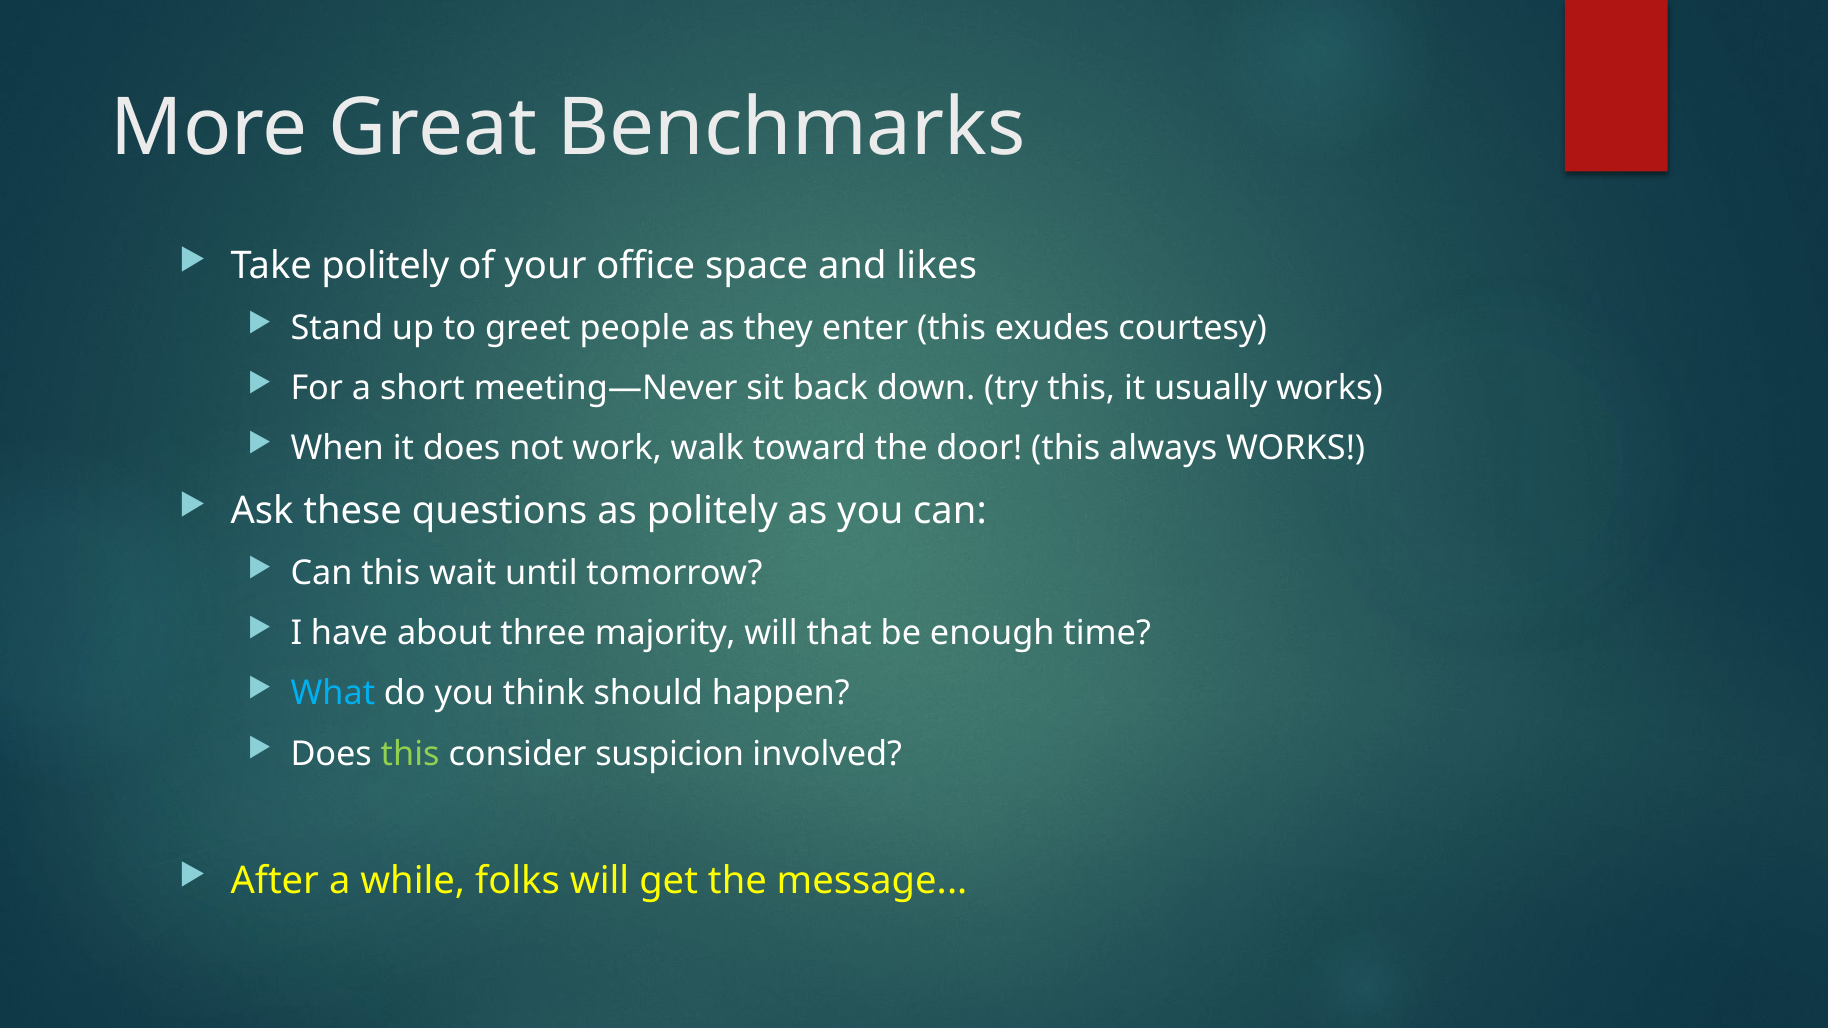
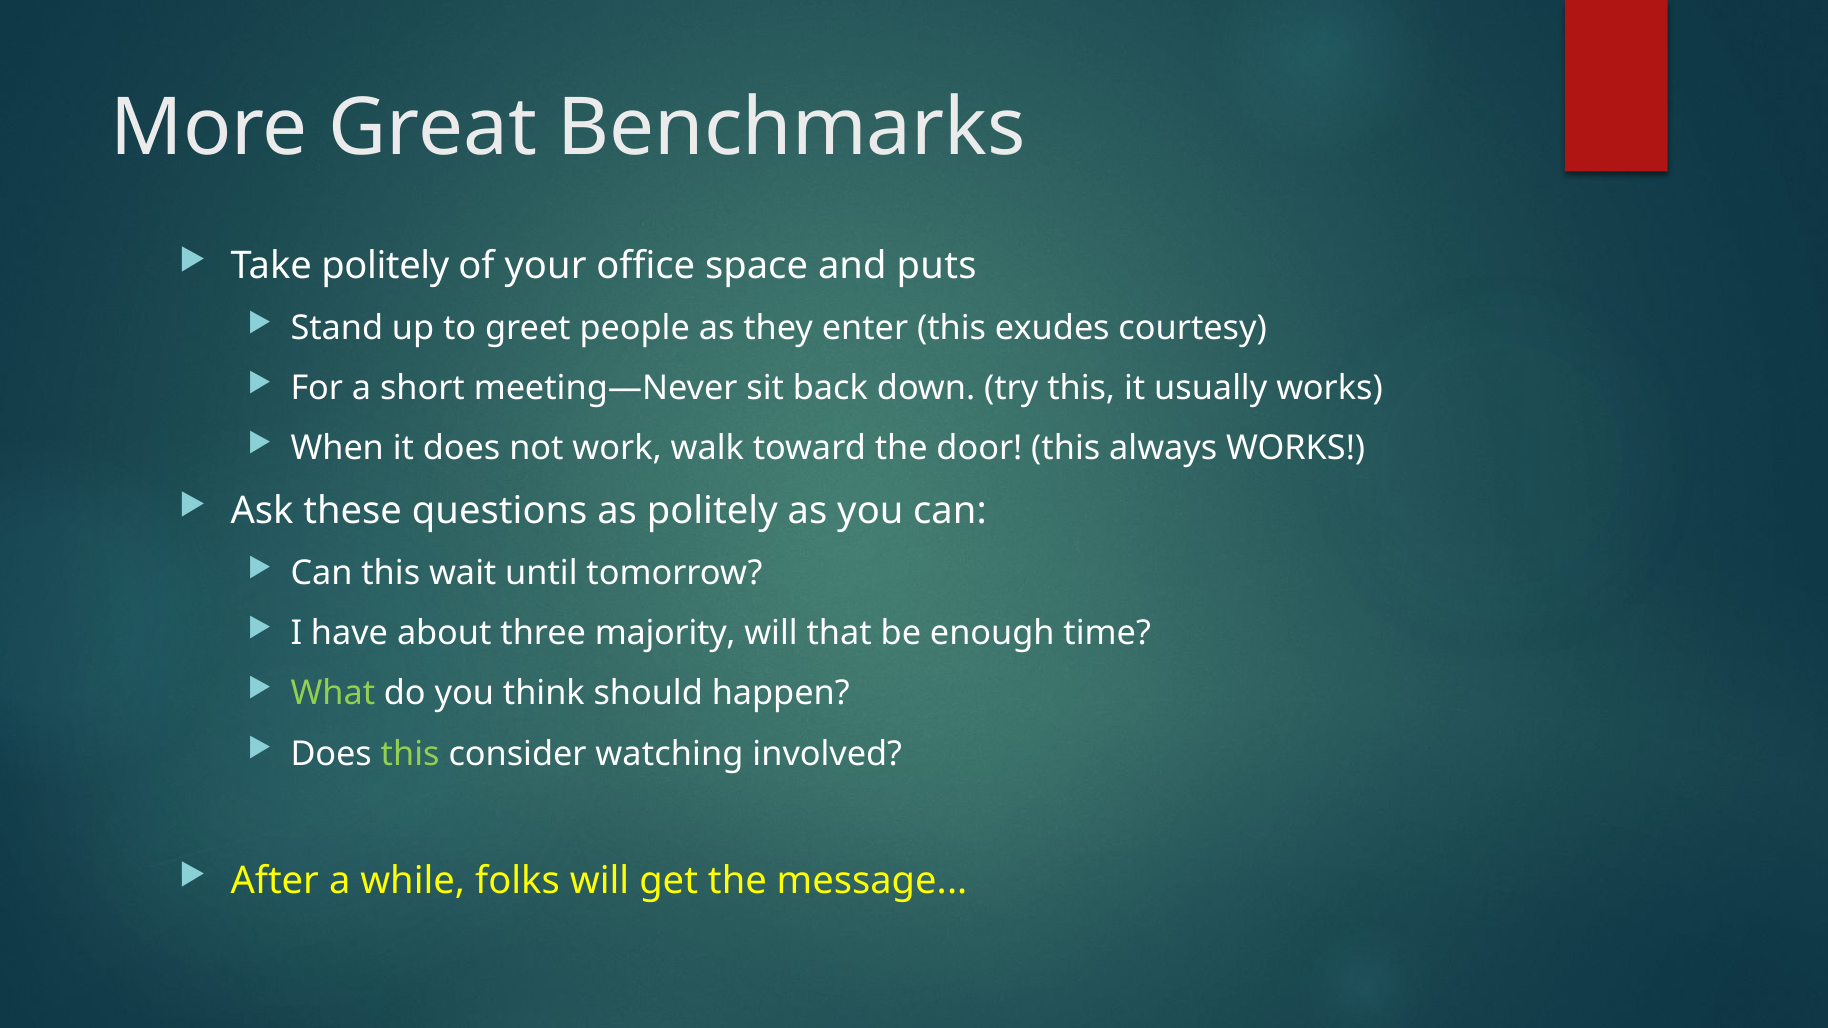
likes: likes -> puts
What colour: light blue -> light green
suspicion: suspicion -> watching
